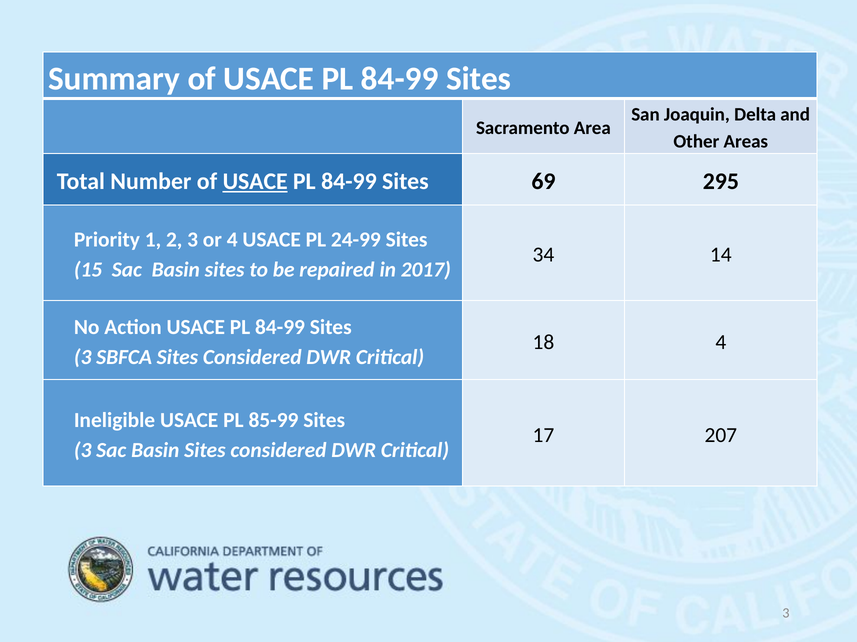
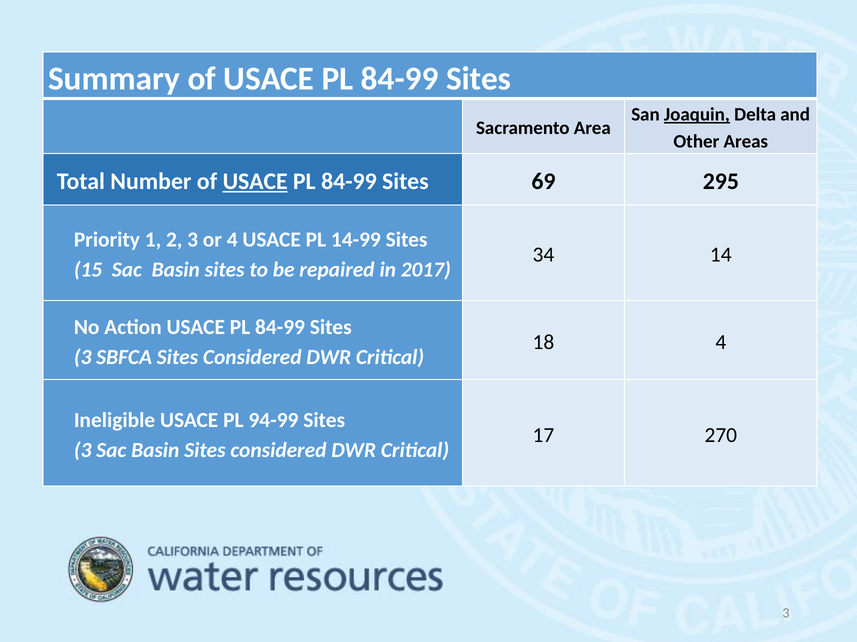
Joaquin underline: none -> present
24-99: 24-99 -> 14-99
85-99: 85-99 -> 94-99
207: 207 -> 270
